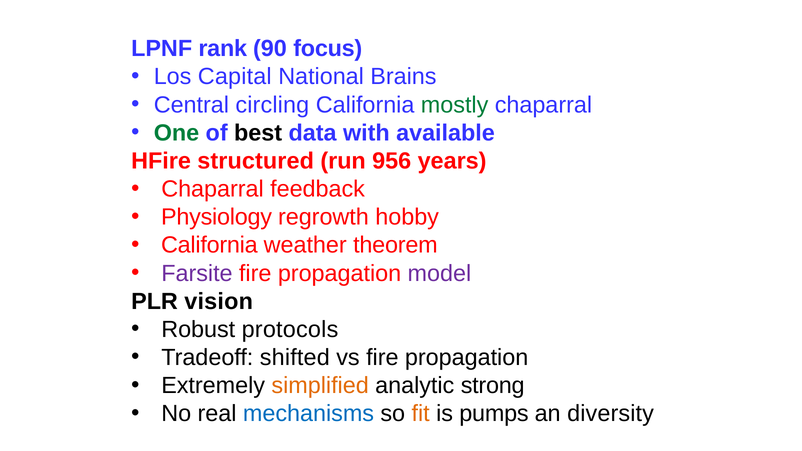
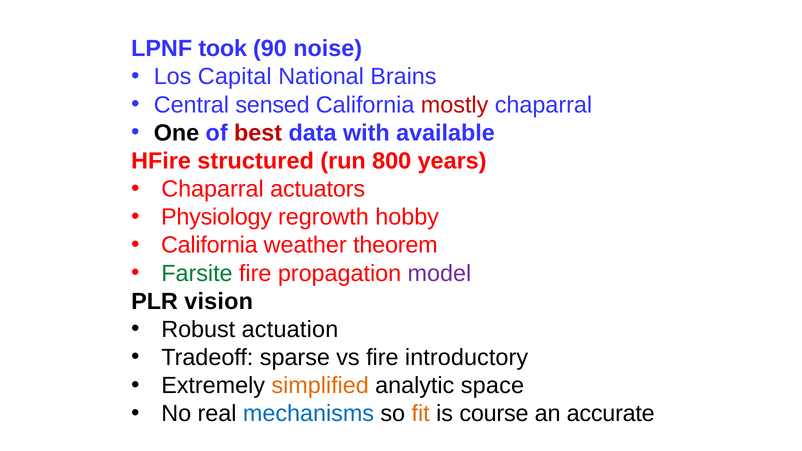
rank: rank -> took
focus: focus -> noise
circling: circling -> sensed
mostly colour: green -> red
One colour: green -> black
best colour: black -> red
956: 956 -> 800
feedback: feedback -> actuators
Farsite colour: purple -> green
protocols: protocols -> actuation
shifted: shifted -> sparse
vs fire propagation: propagation -> introductory
strong: strong -> space
pumps: pumps -> course
diversity: diversity -> accurate
